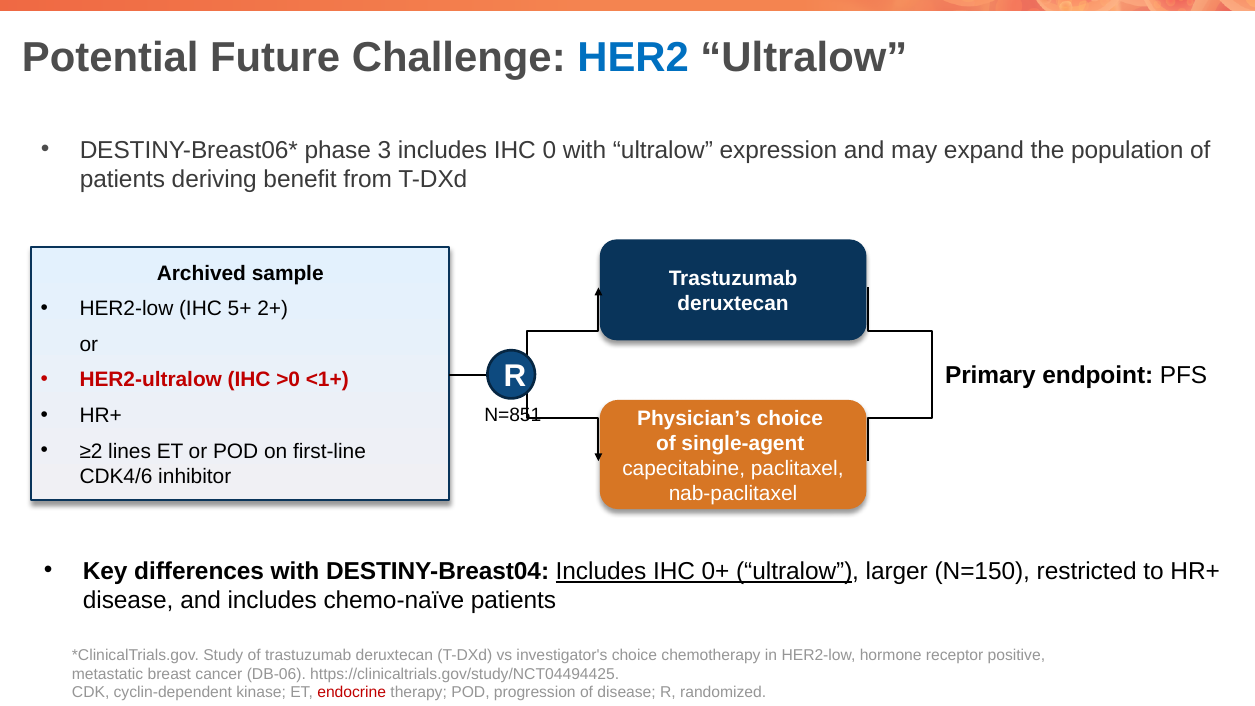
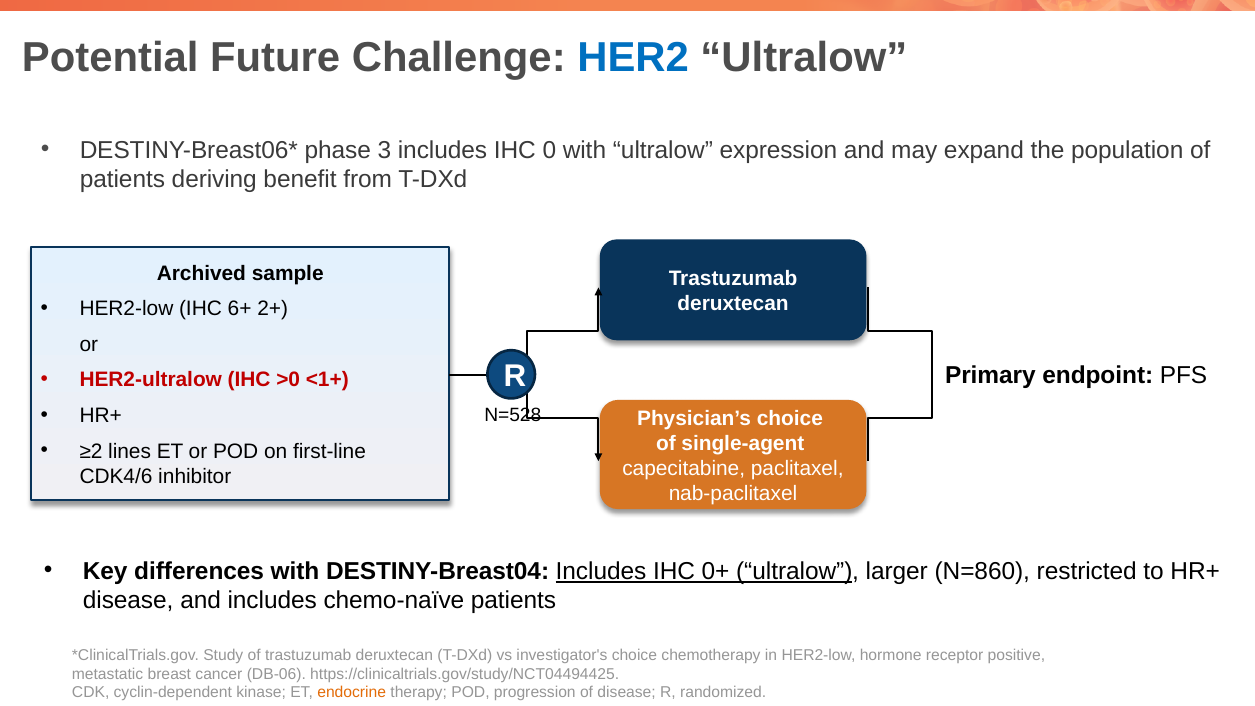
5+: 5+ -> 6+
N=851: N=851 -> N=528
N=150: N=150 -> N=860
endocrine colour: red -> orange
